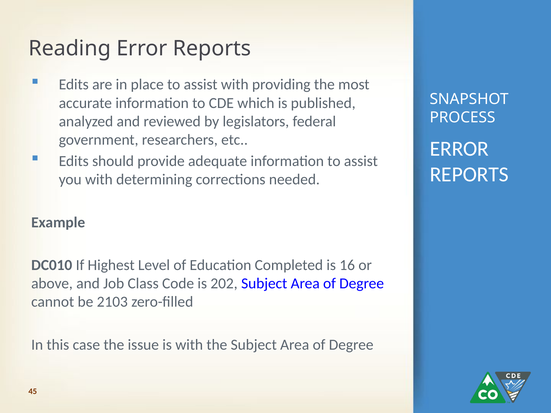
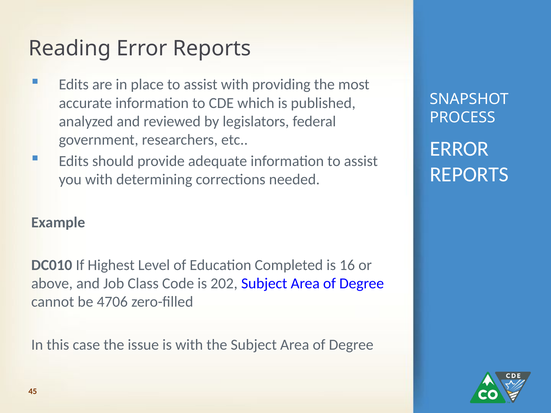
2103: 2103 -> 4706
